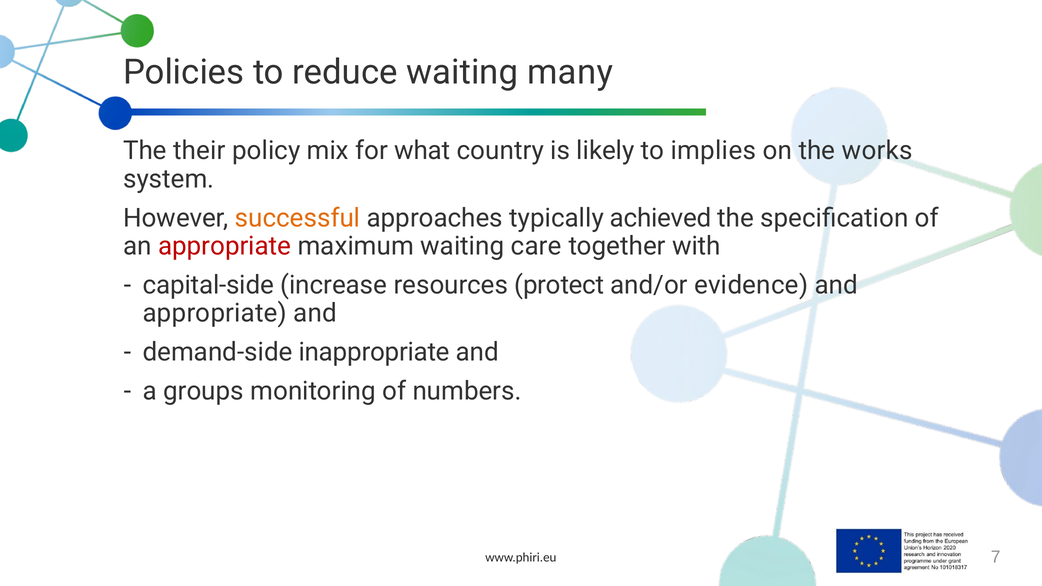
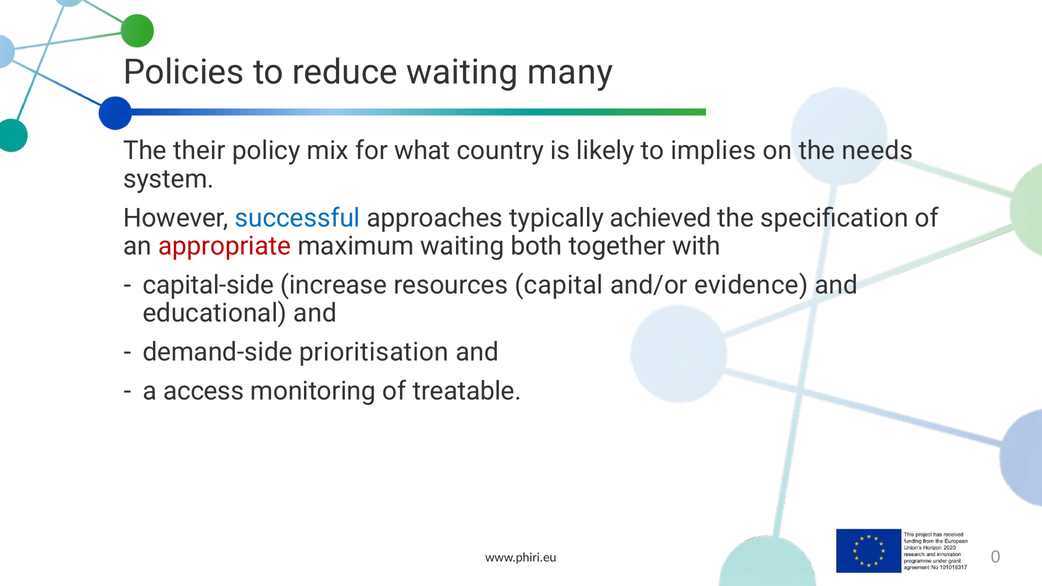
works: works -> needs
successful colour: orange -> blue
care: care -> both
protect: protect -> capital
appropriate at (215, 313): appropriate -> educational
inappropriate: inappropriate -> prioritisation
groups: groups -> access
numbers: numbers -> treatable
7: 7 -> 0
